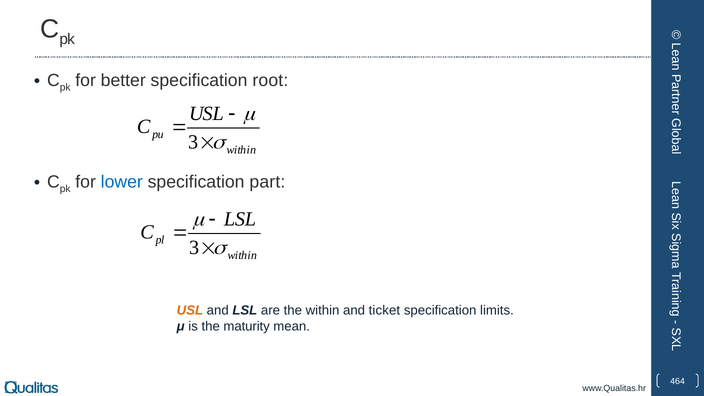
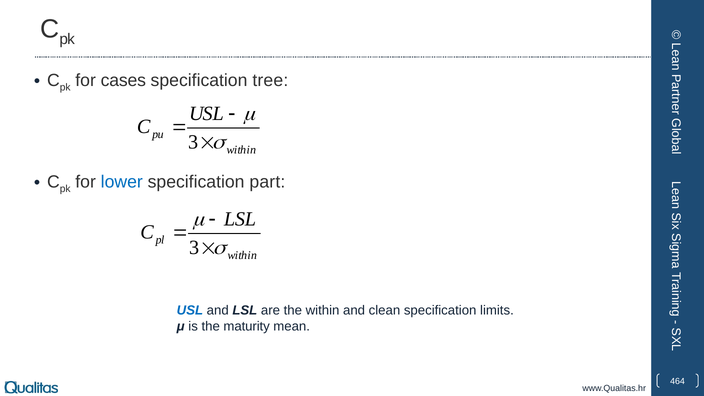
better: better -> cases
root: root -> tree
USL at (190, 311) colour: orange -> blue
ticket: ticket -> clean
